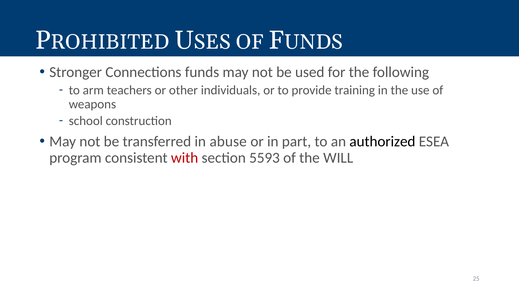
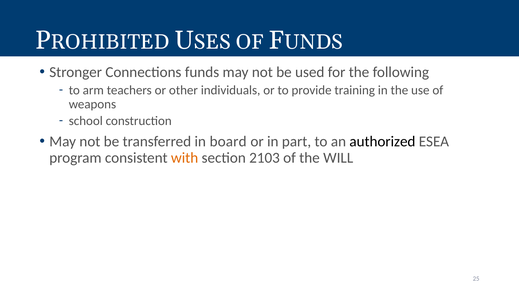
abuse: abuse -> board
with colour: red -> orange
5593: 5593 -> 2103
